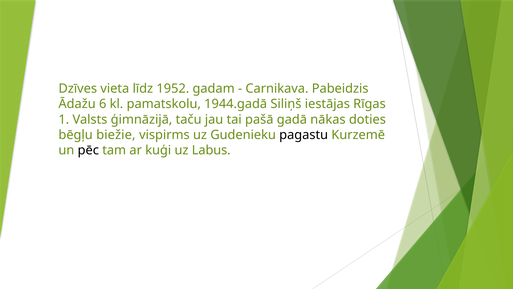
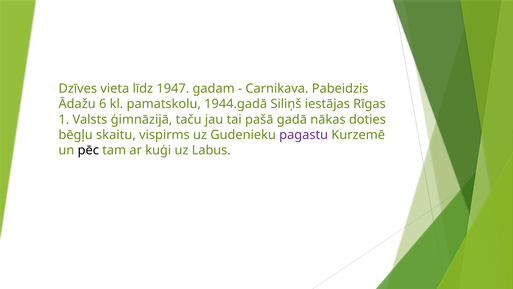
1952: 1952 -> 1947
biežie: biežie -> skaitu
pagastu colour: black -> purple
